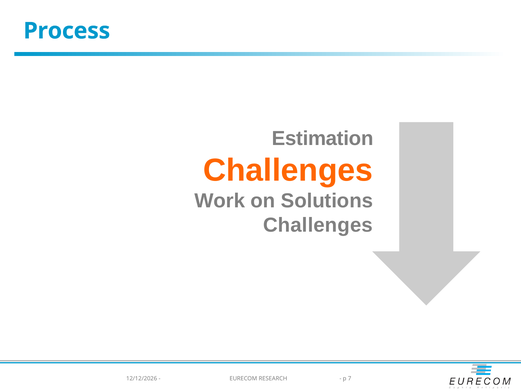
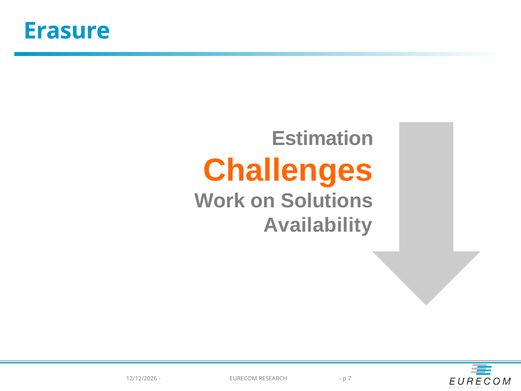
Process: Process -> Erasure
Challenges at (318, 225): Challenges -> Availability
